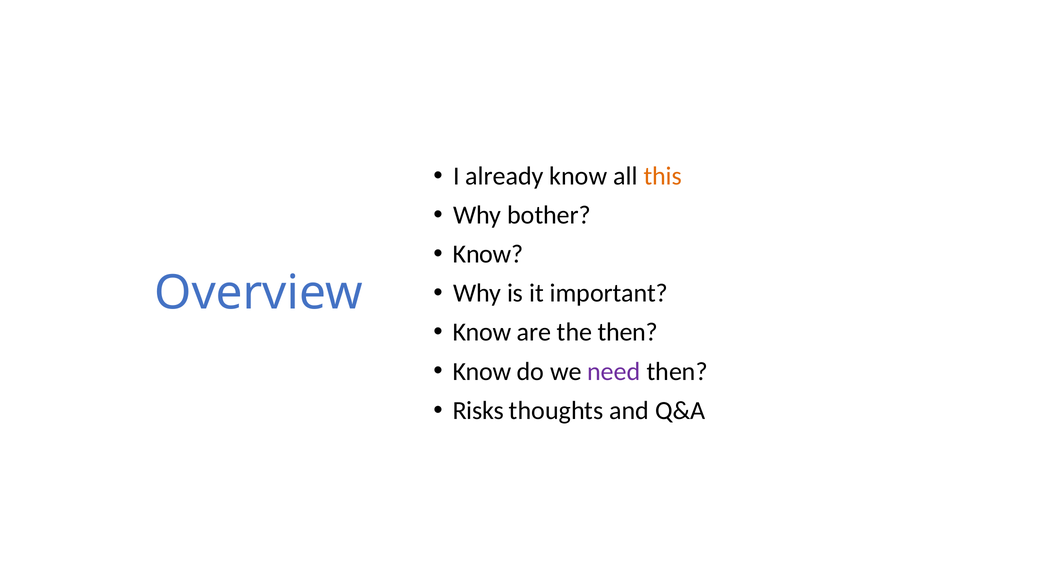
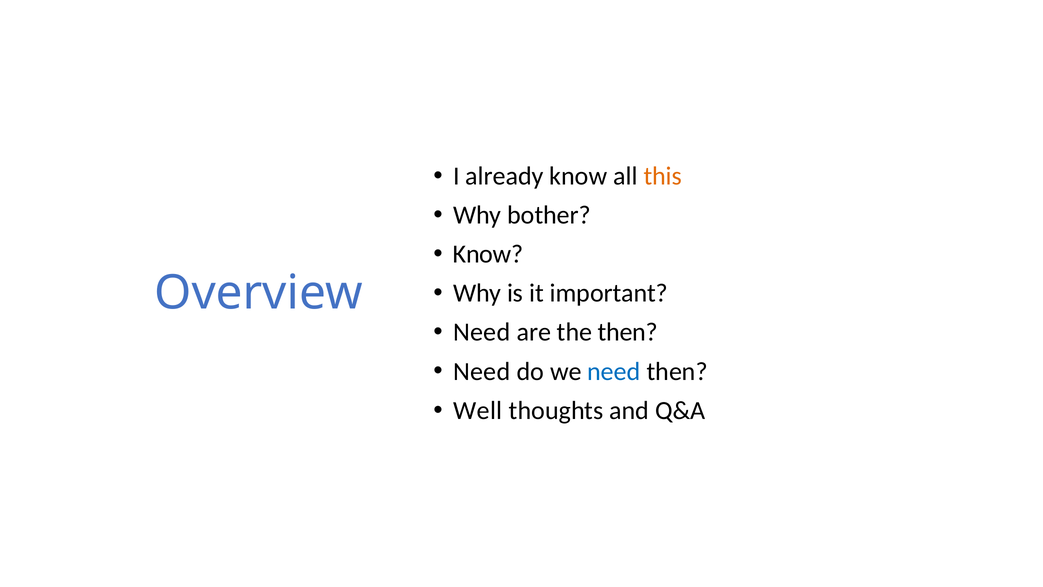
Know at (482, 332): Know -> Need
Know at (482, 371): Know -> Need
need at (614, 371) colour: purple -> blue
Risks: Risks -> Well
